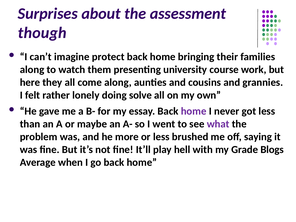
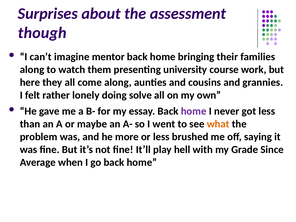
protect: protect -> mentor
what colour: purple -> orange
Blogs: Blogs -> Since
